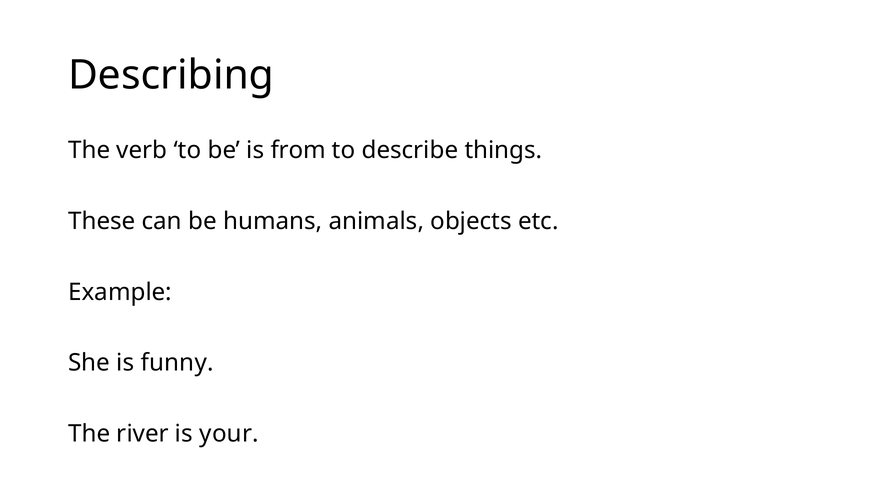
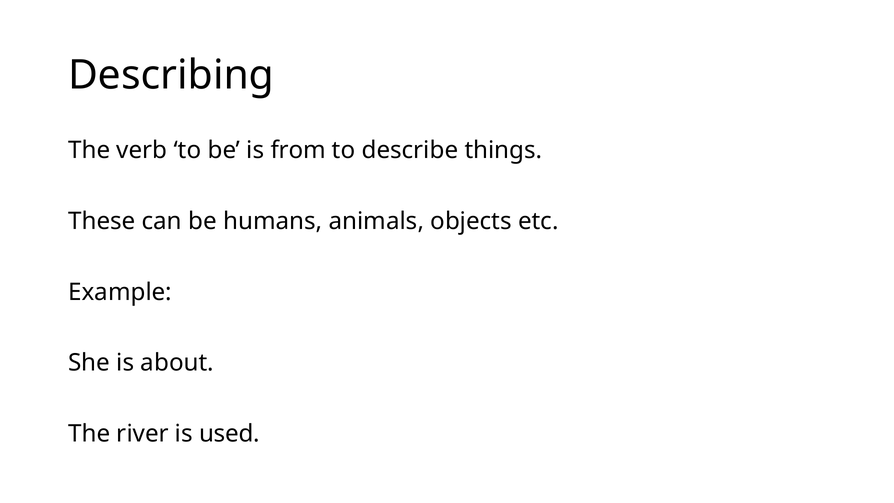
funny: funny -> about
your: your -> used
